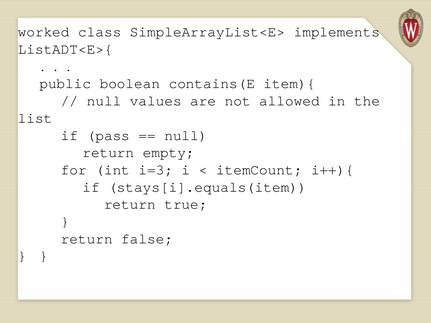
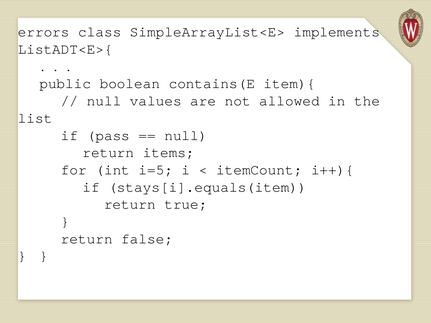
worked: worked -> errors
empty: empty -> items
i=3: i=3 -> i=5
